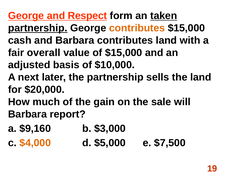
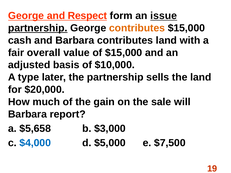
taken: taken -> issue
next: next -> type
$9,160: $9,160 -> $5,658
$4,000 colour: orange -> blue
